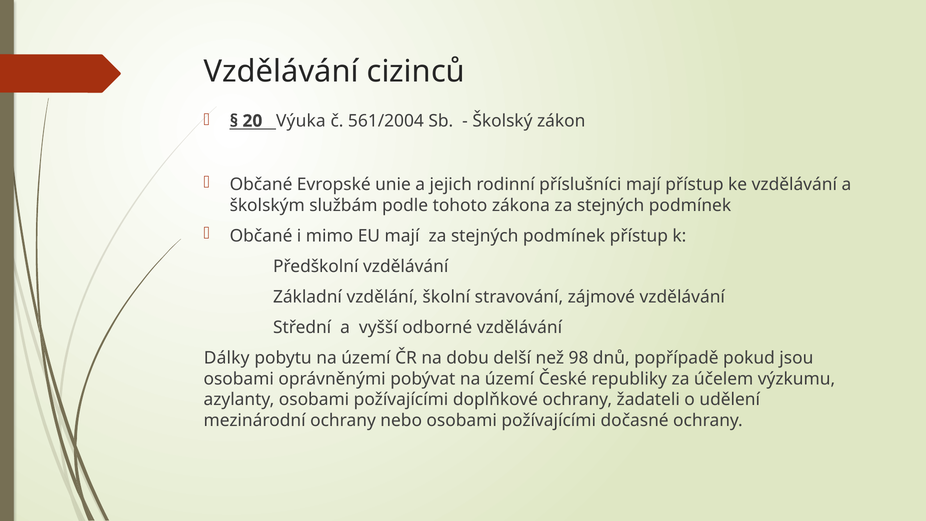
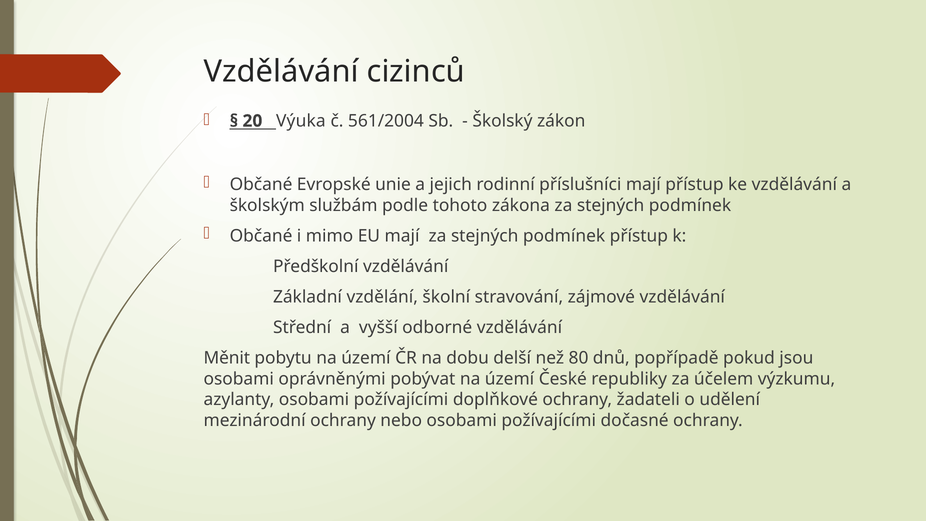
Dálky: Dálky -> Měnit
98: 98 -> 80
